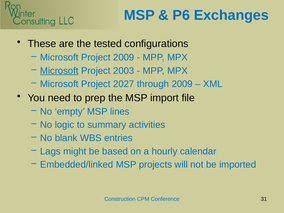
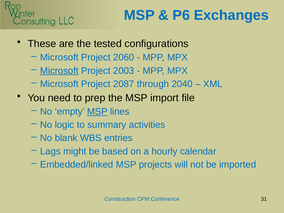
Project 2009: 2009 -> 2060
2027: 2027 -> 2087
through 2009: 2009 -> 2040
MSP at (97, 112) underline: none -> present
